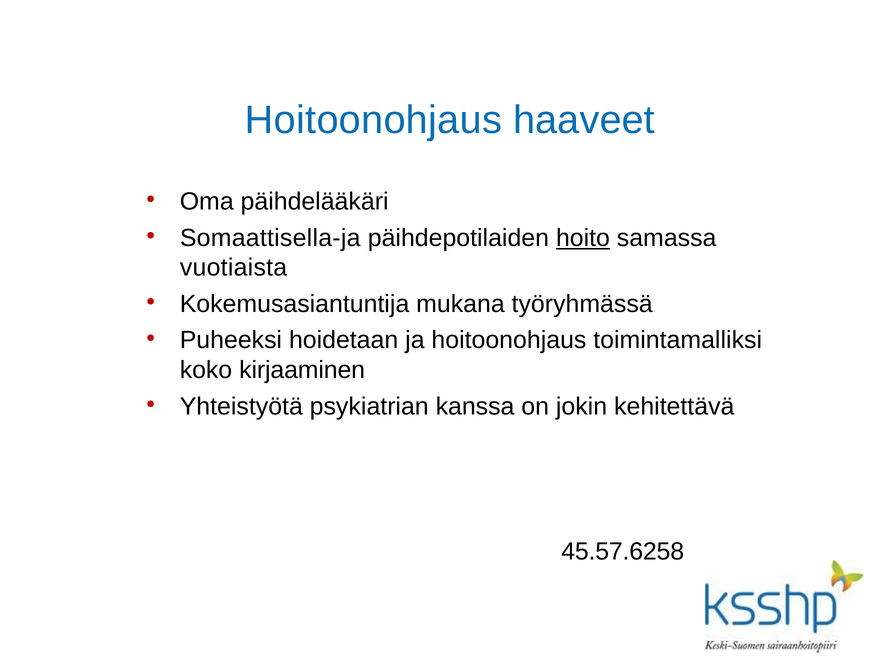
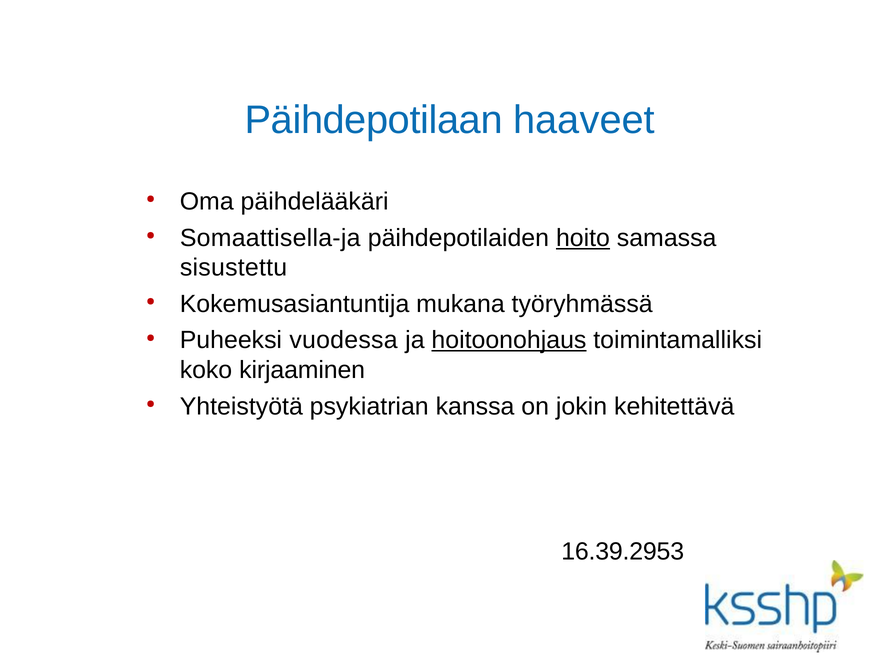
Hoitoonohjaus at (373, 120): Hoitoonohjaus -> Päihdepotilaan
vuotiaista: vuotiaista -> sisustettu
hoidetaan: hoidetaan -> vuodessa
hoitoonohjaus at (509, 340) underline: none -> present
45.57.6258: 45.57.6258 -> 16.39.2953
